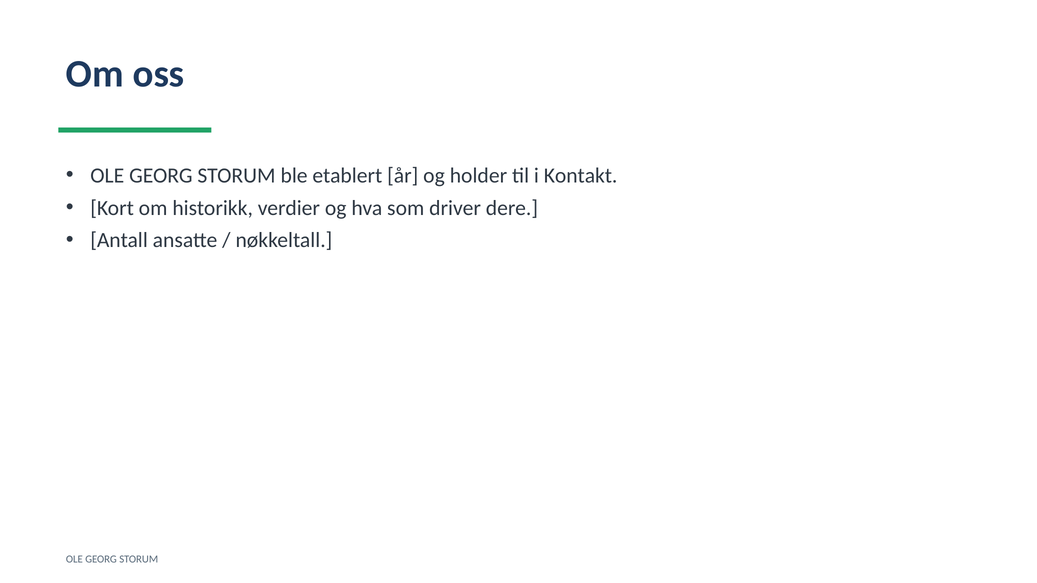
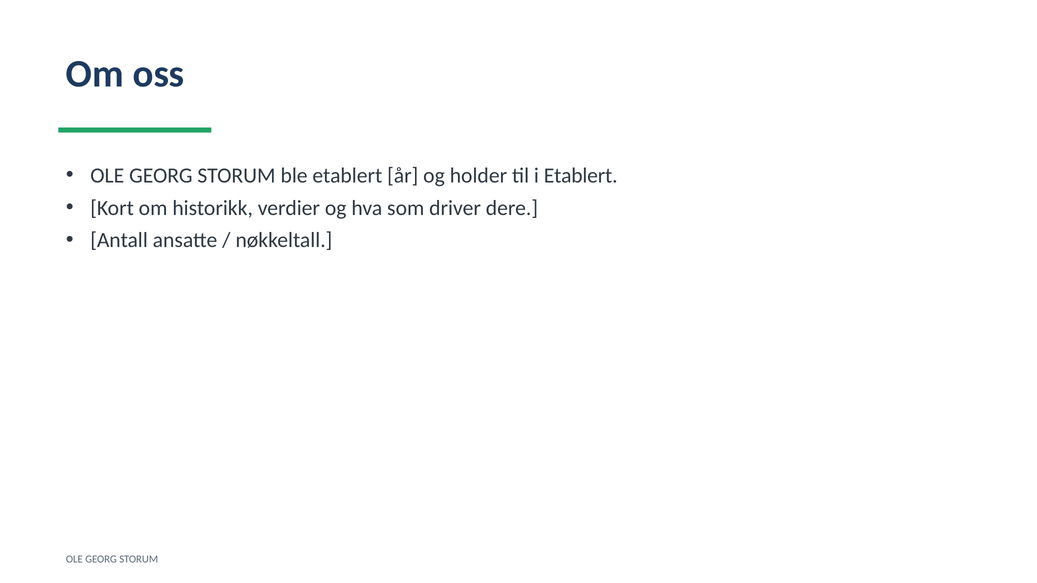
i Kontakt: Kontakt -> Etablert
